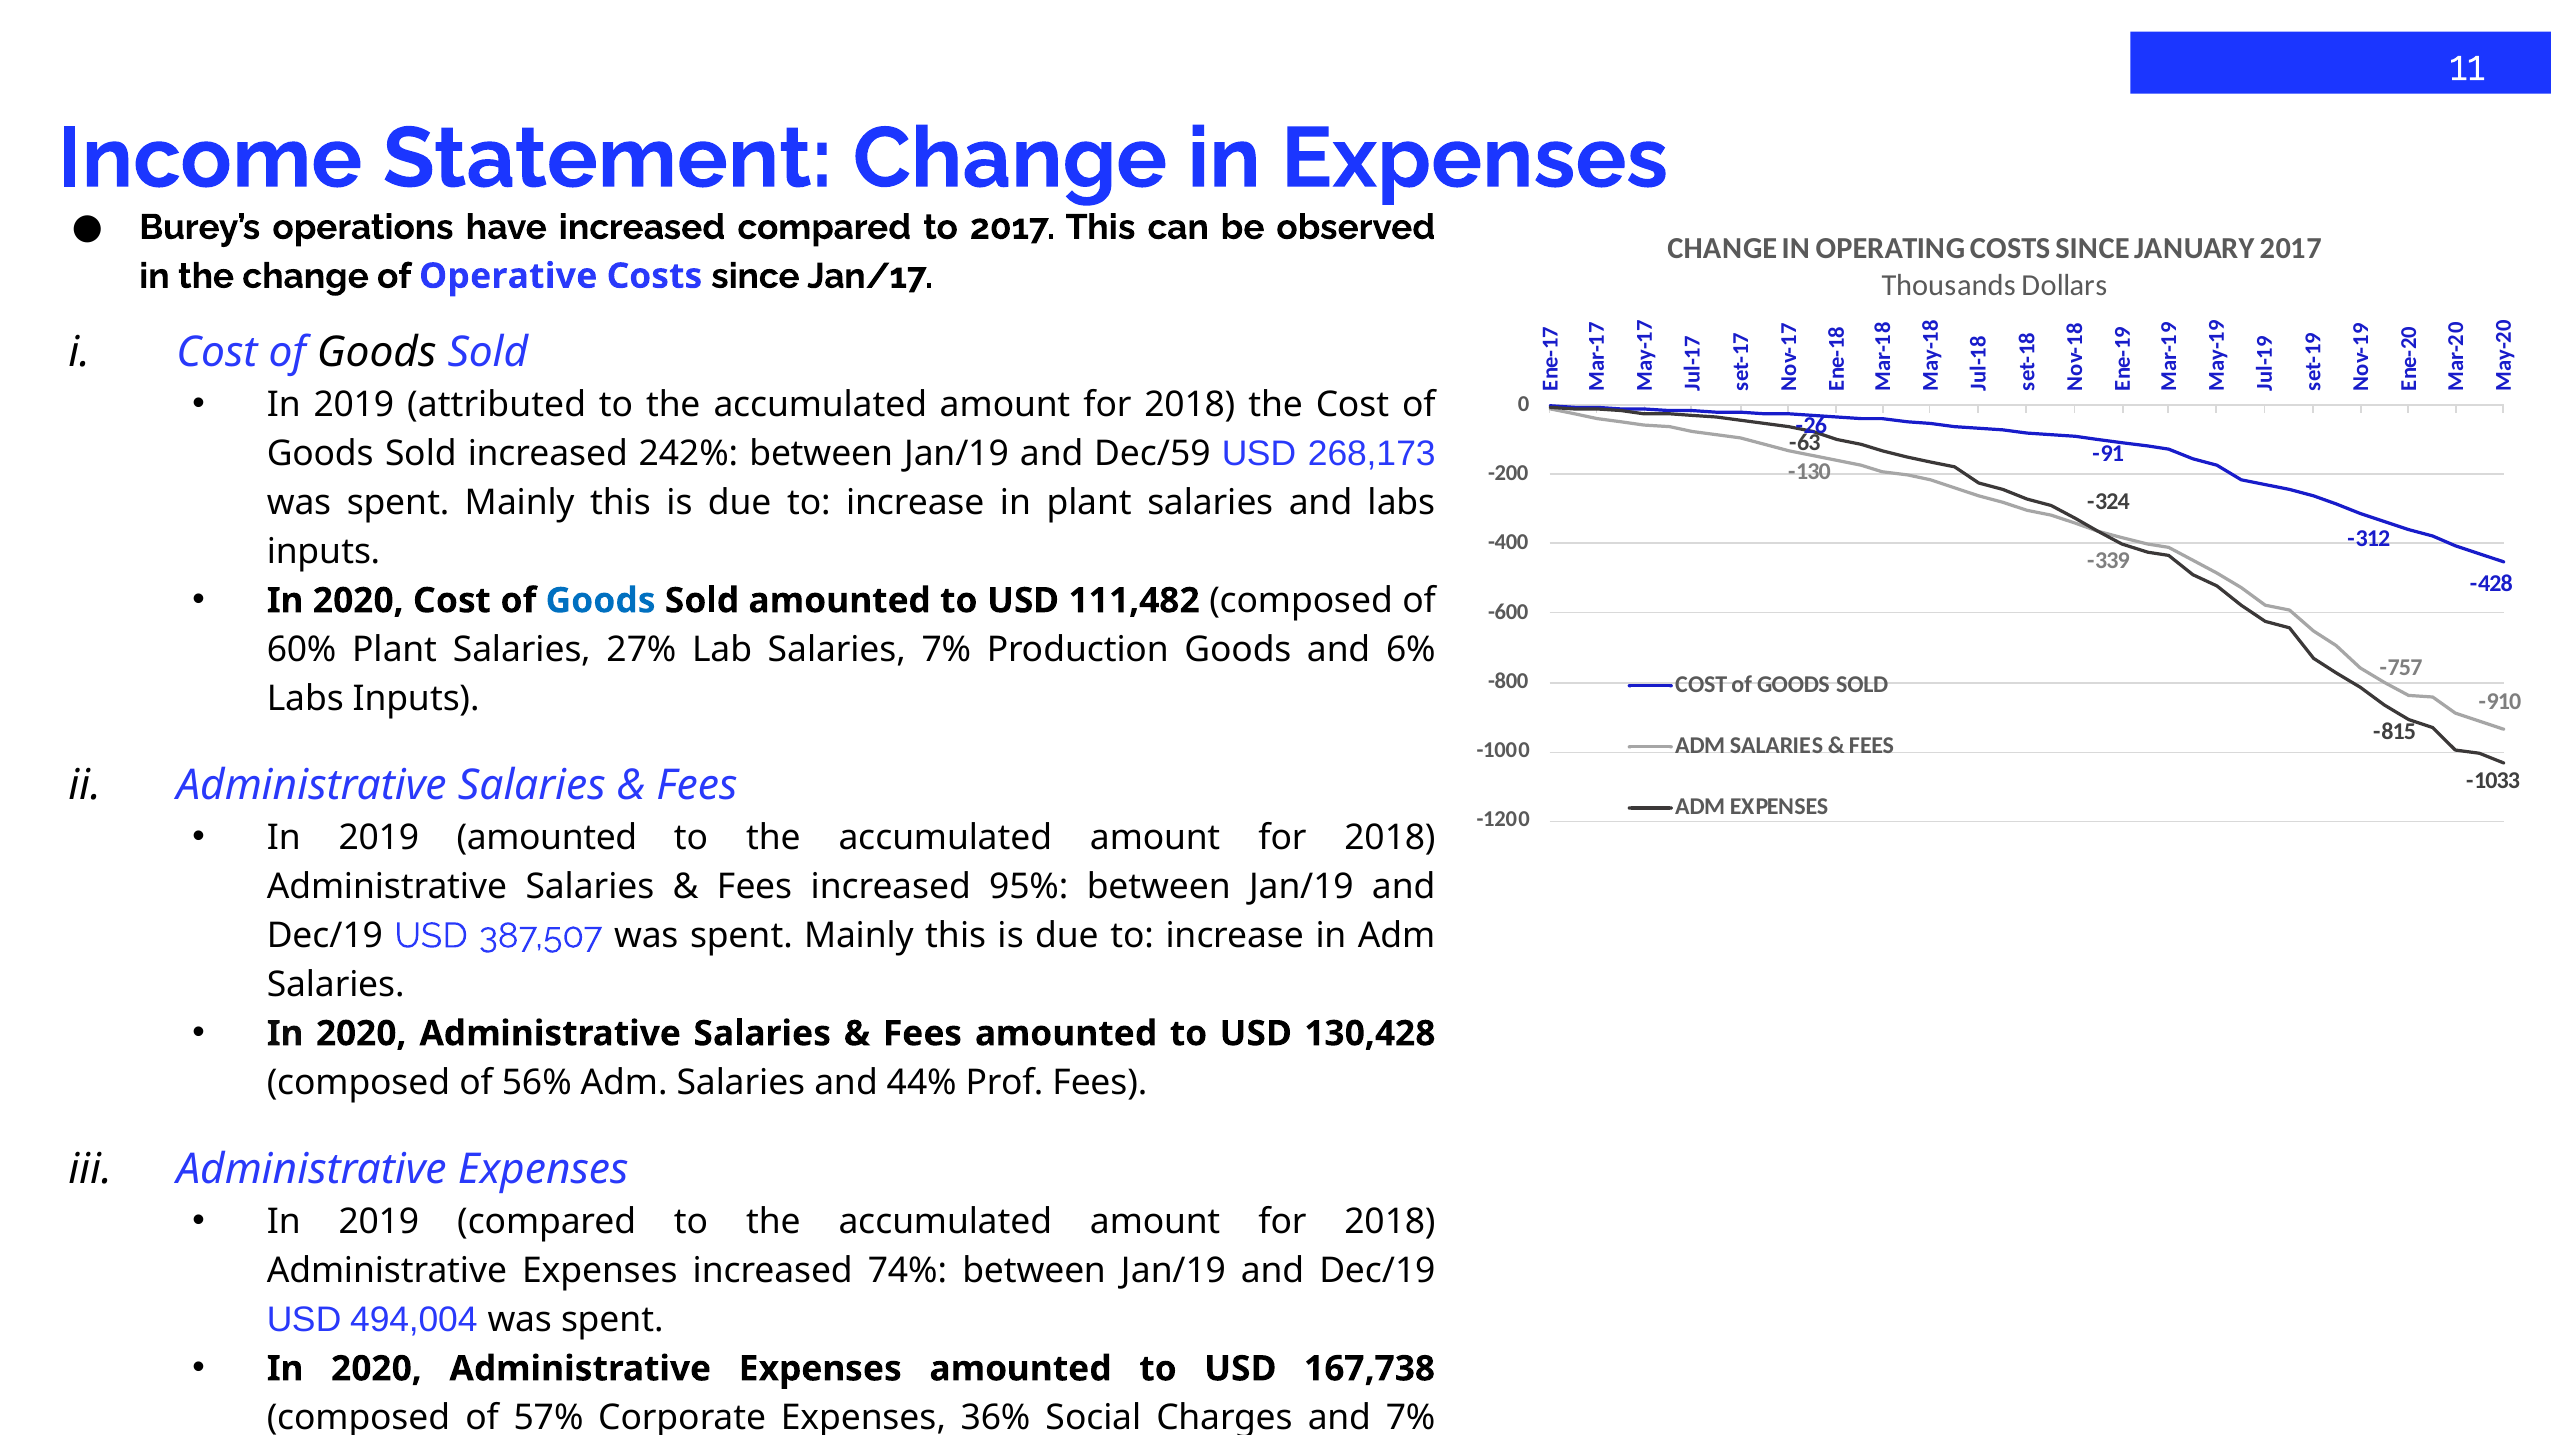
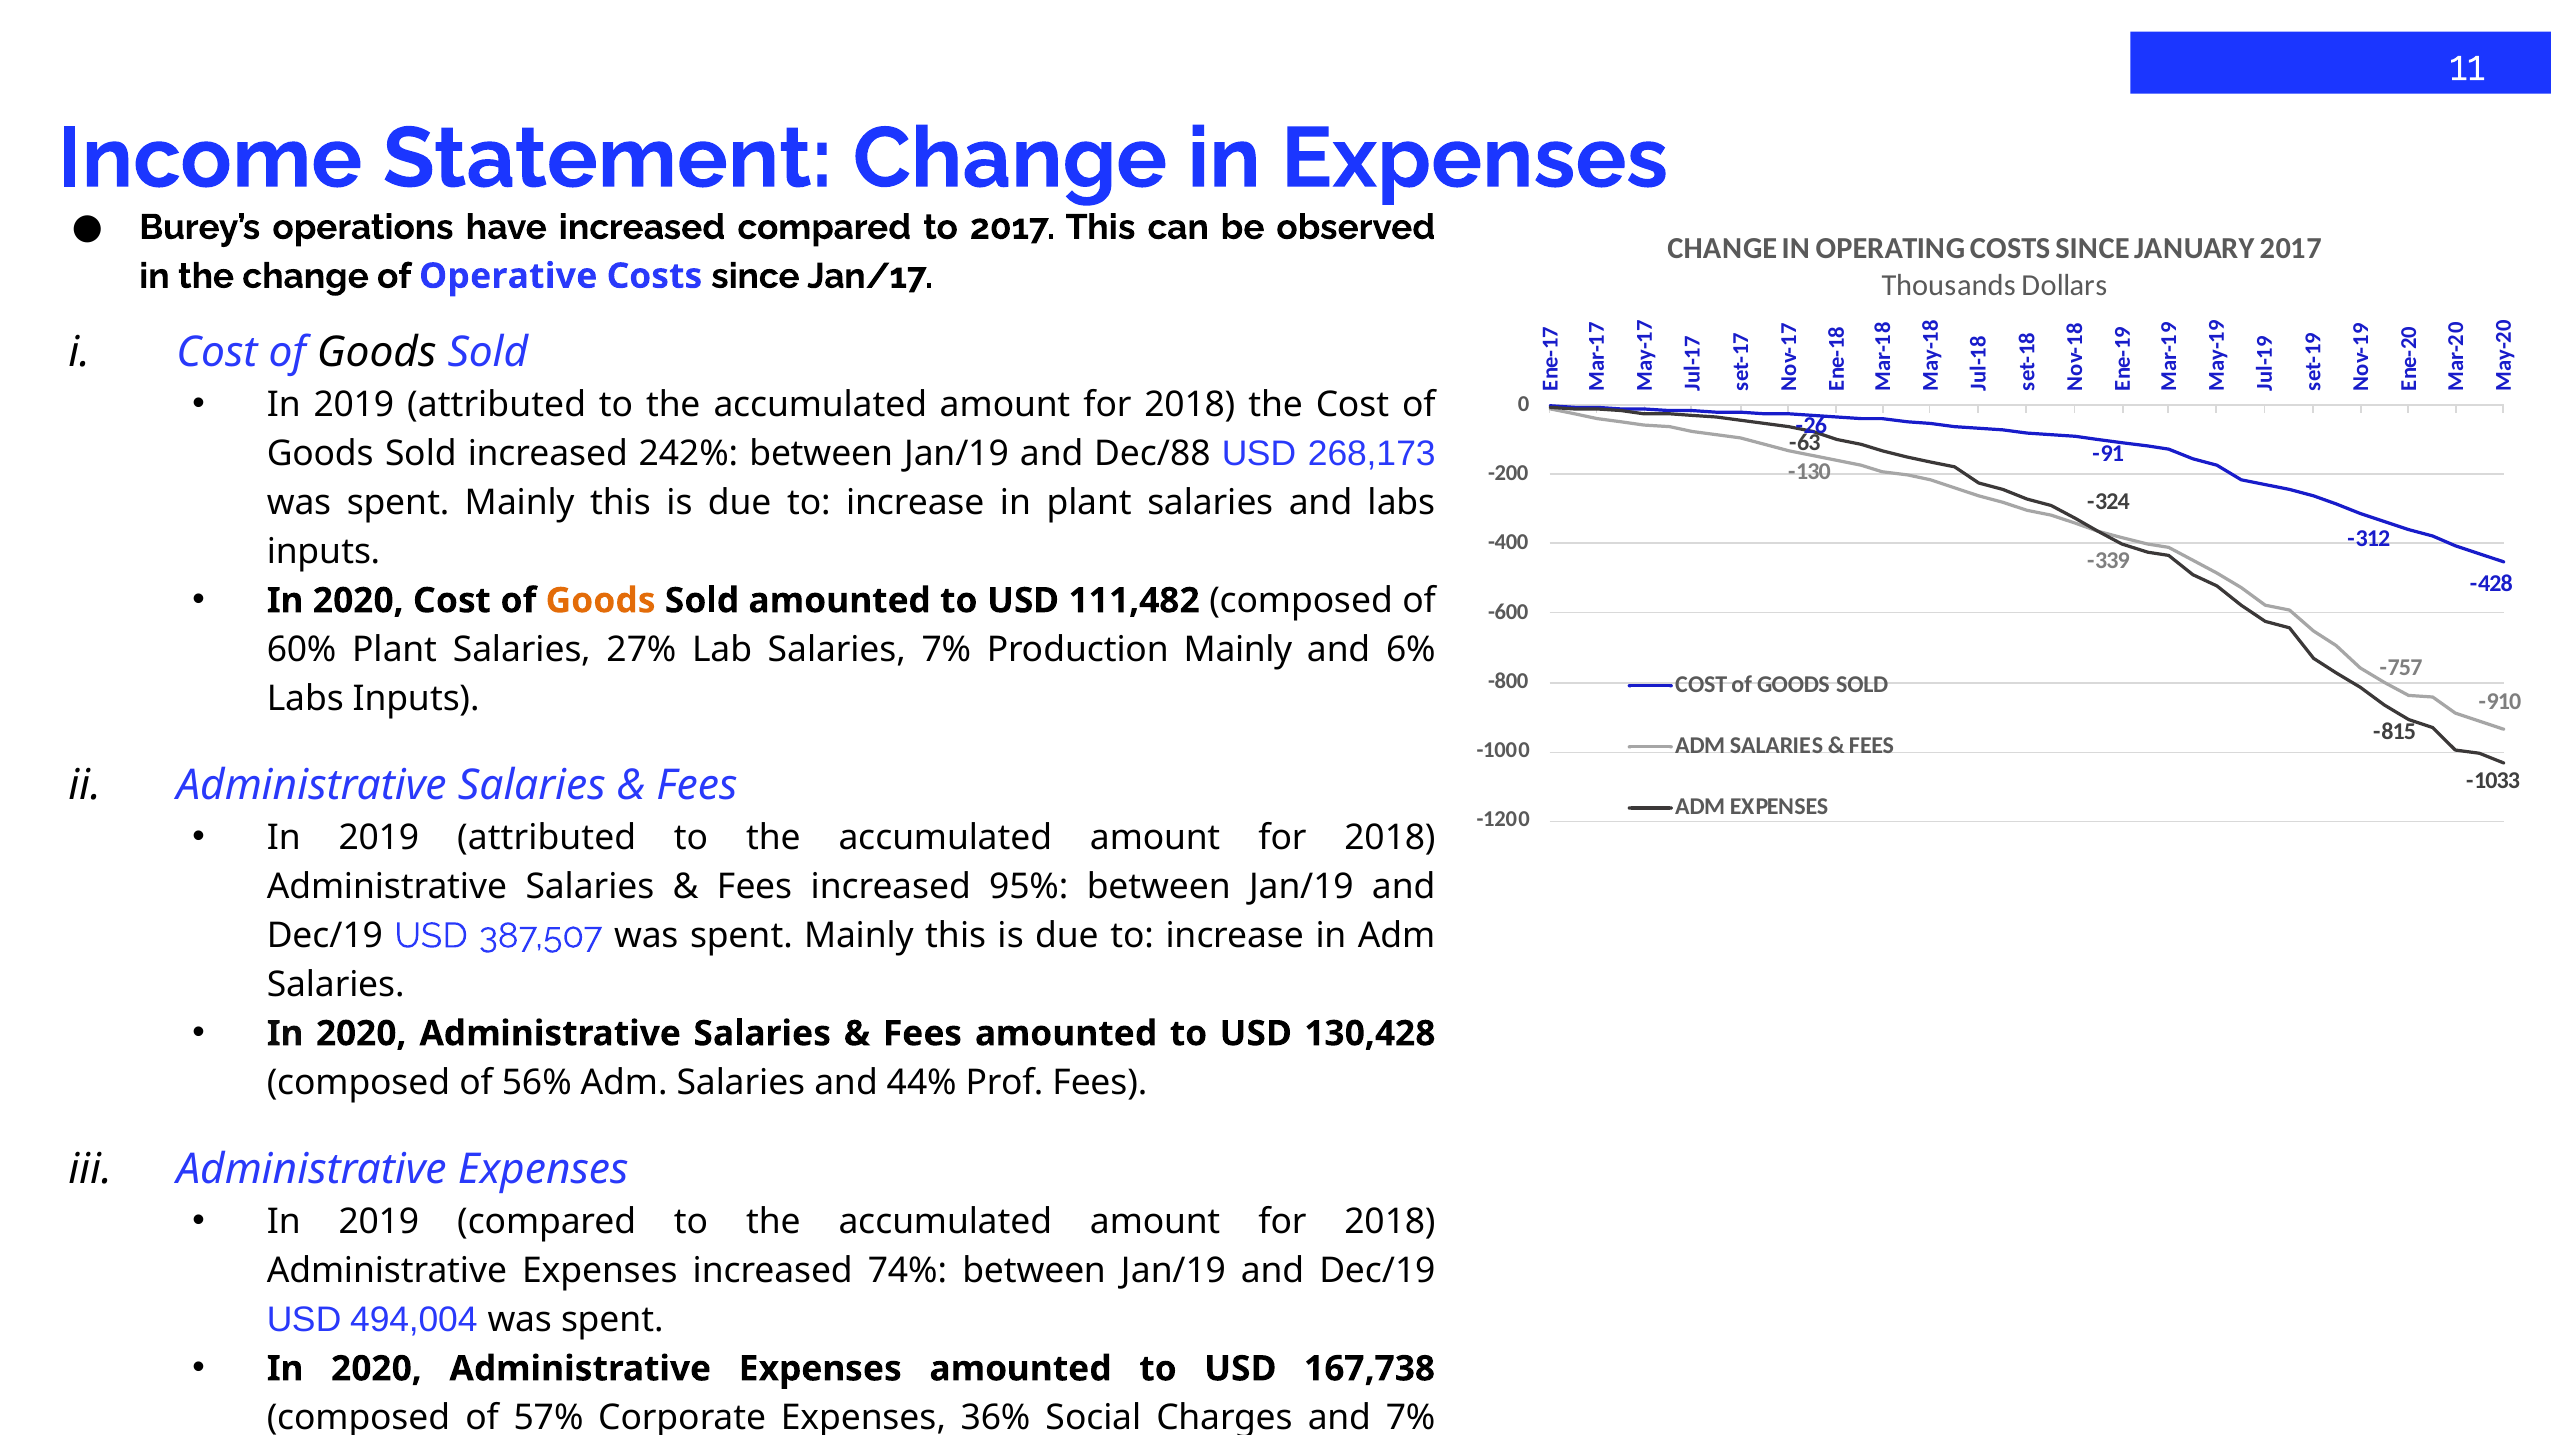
Dec/59: Dec/59 -> Dec/88
Goods at (601, 601) colour: blue -> orange
Production Goods: Goods -> Mainly
amounted at (547, 838): amounted -> attributed
